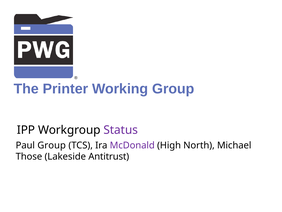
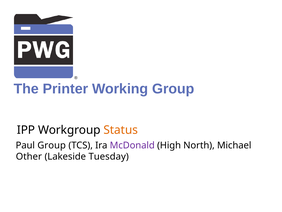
Status colour: purple -> orange
Those: Those -> Other
Antitrust: Antitrust -> Tuesday
